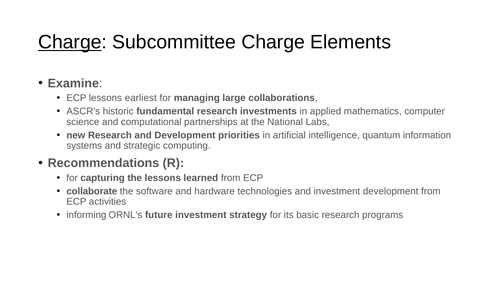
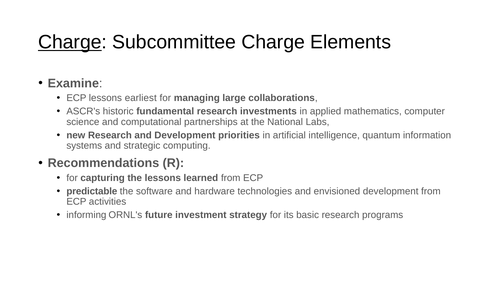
collaborate: collaborate -> predictable
and investment: investment -> envisioned
